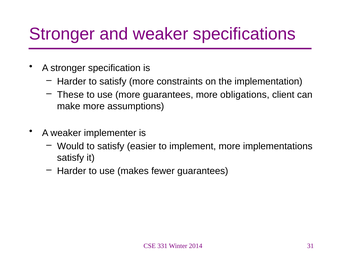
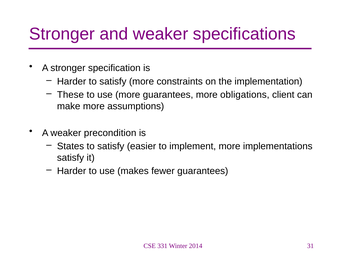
implementer: implementer -> precondition
Would: Would -> States
